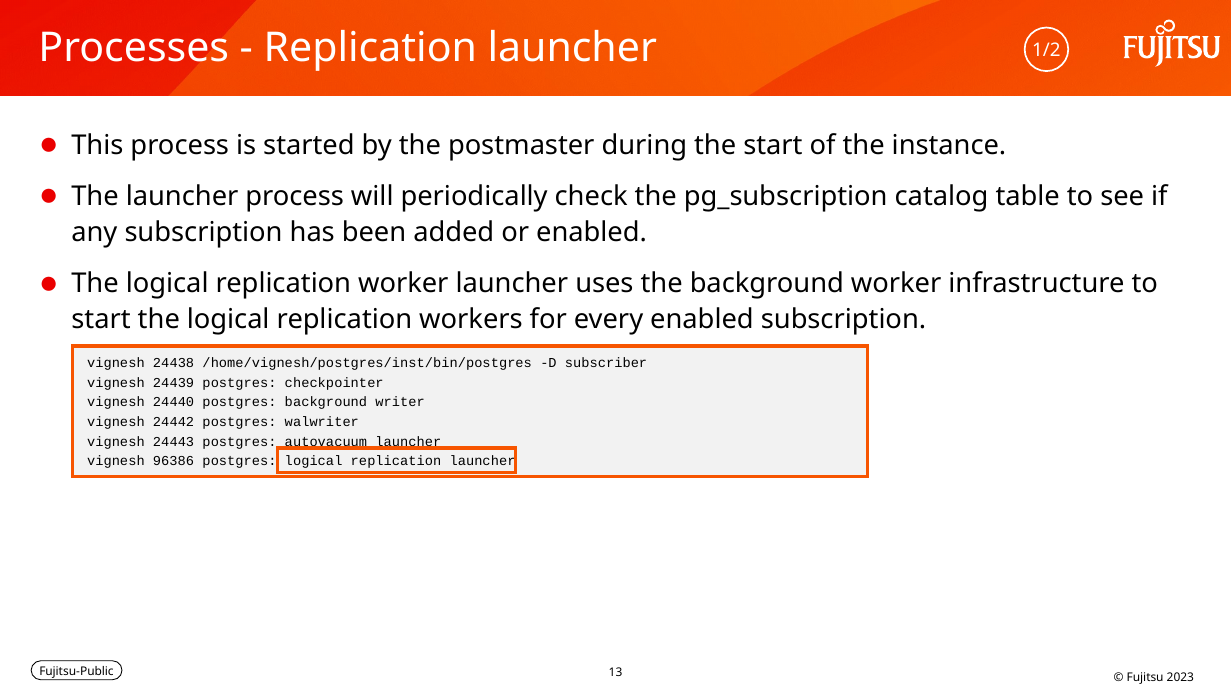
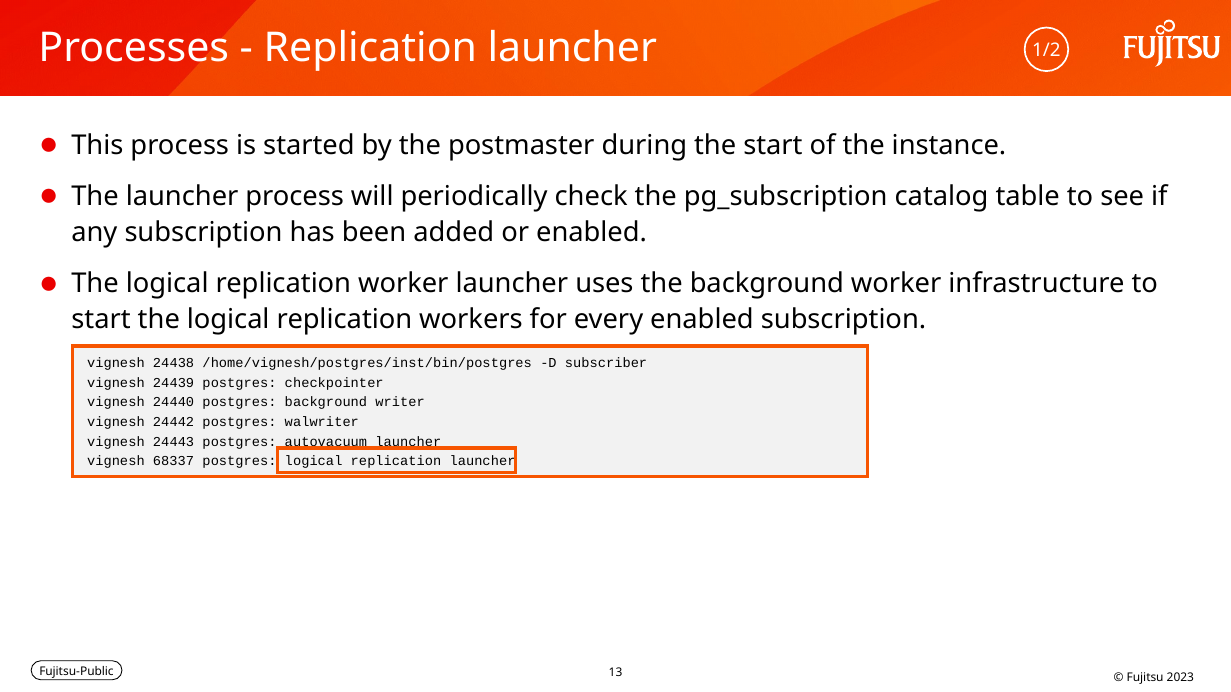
96386: 96386 -> 68337
